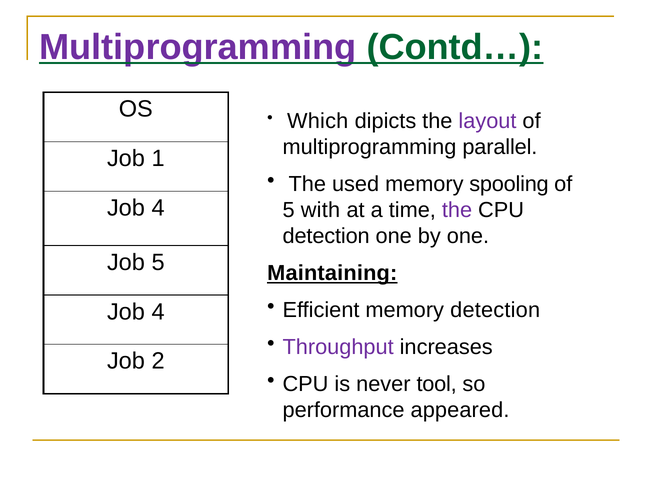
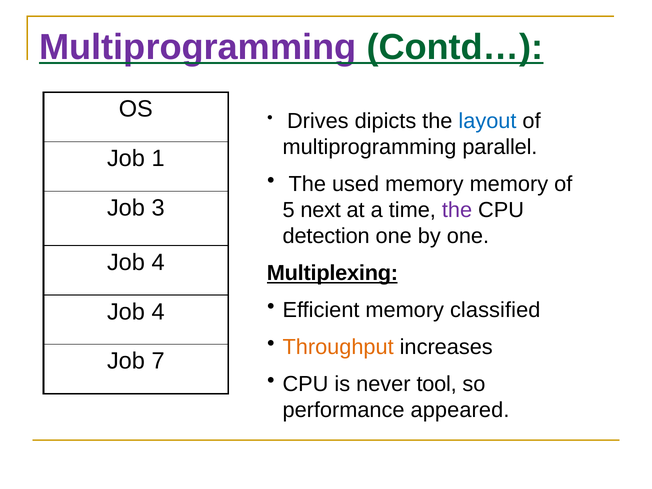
Which: Which -> Drives
layout colour: purple -> blue
memory spooling: spooling -> memory
4 at (158, 208): 4 -> 3
with: with -> next
5 at (158, 262): 5 -> 4
Maintaining: Maintaining -> Multiplexing
memory detection: detection -> classified
Throughput colour: purple -> orange
2: 2 -> 7
